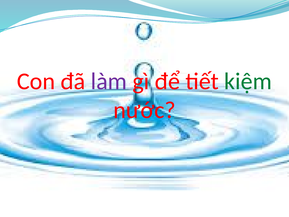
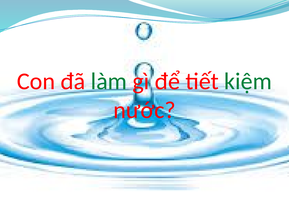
làm colour: purple -> green
